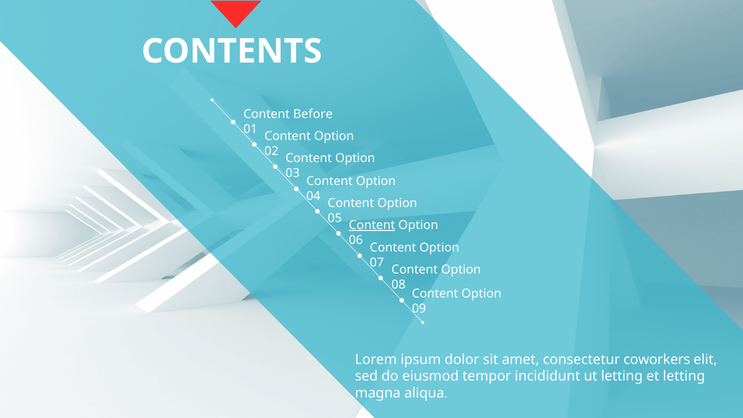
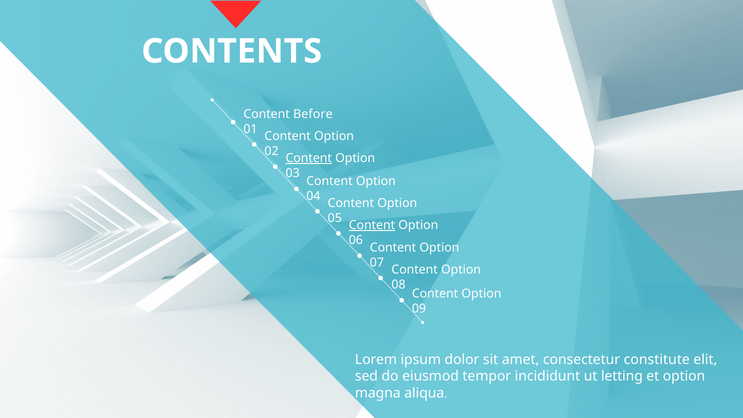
Content at (309, 158) underline: none -> present
coworkers: coworkers -> constitute
et letting: letting -> option
